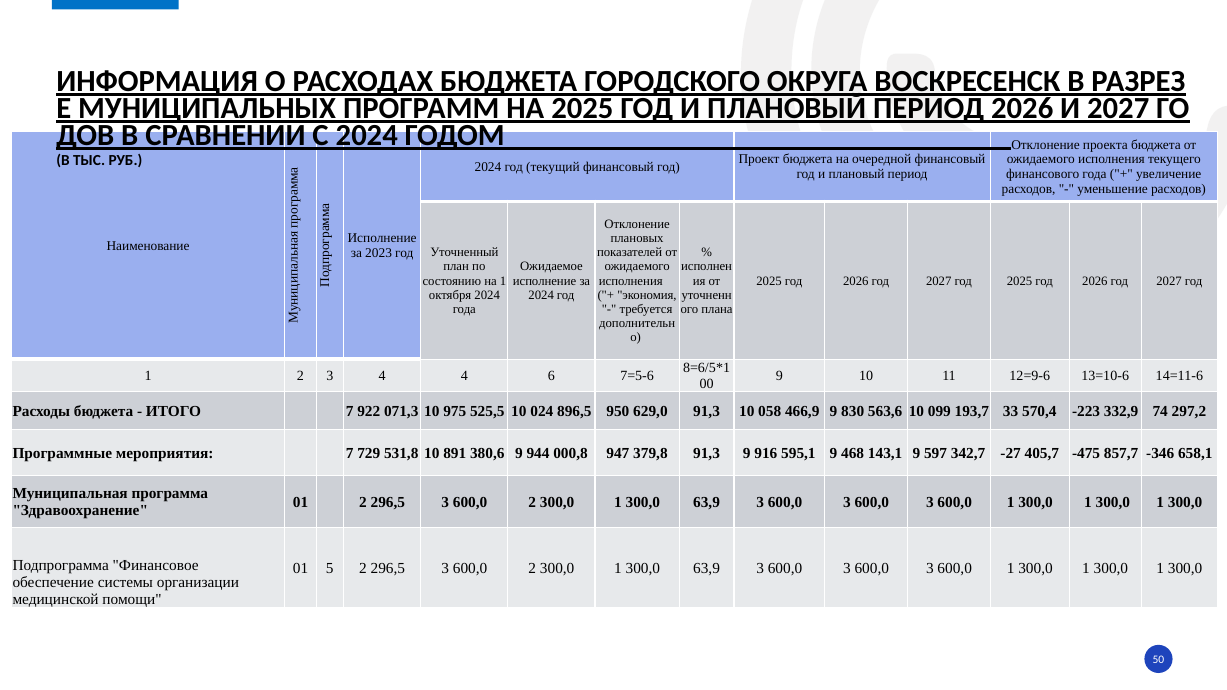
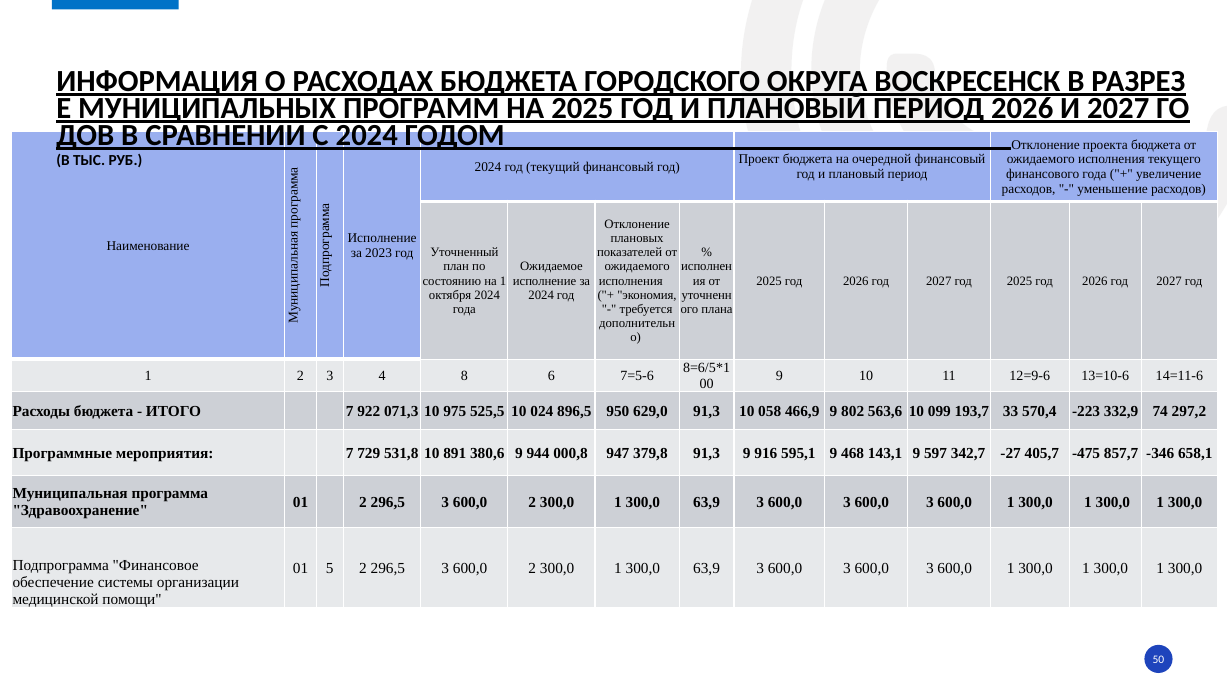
4 4: 4 -> 8
830: 830 -> 802
